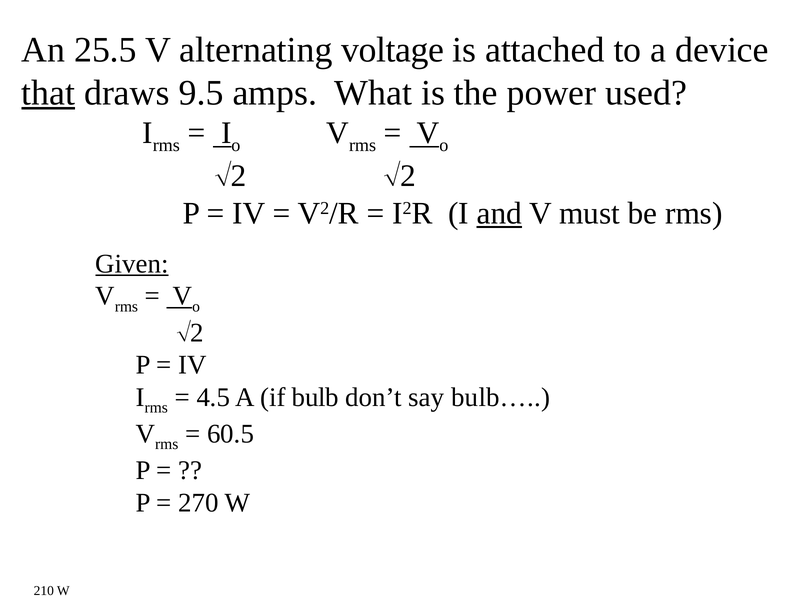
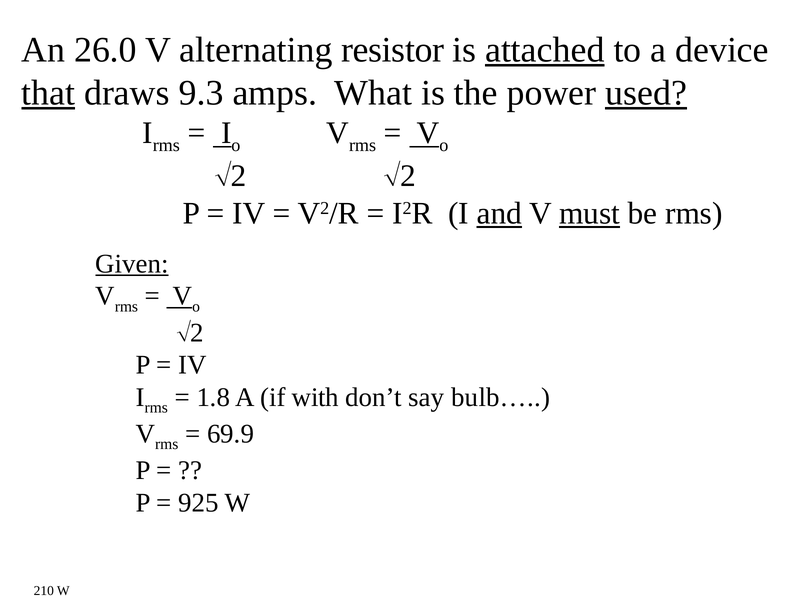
25.5: 25.5 -> 26.0
voltage: voltage -> resistor
attached underline: none -> present
9.5: 9.5 -> 9.3
used underline: none -> present
must underline: none -> present
4.5: 4.5 -> 1.8
bulb: bulb -> with
60.5: 60.5 -> 69.9
270: 270 -> 925
